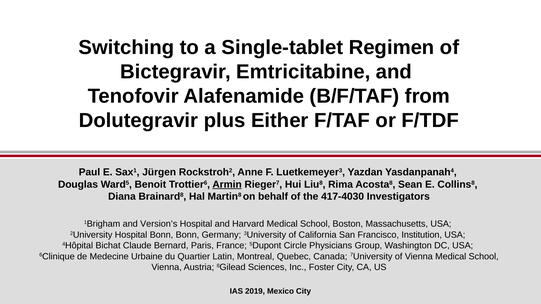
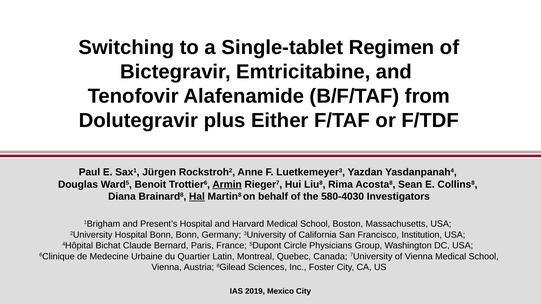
Hal underline: none -> present
417-4030: 417-4030 -> 580-4030
Version’s: Version’s -> Present’s
